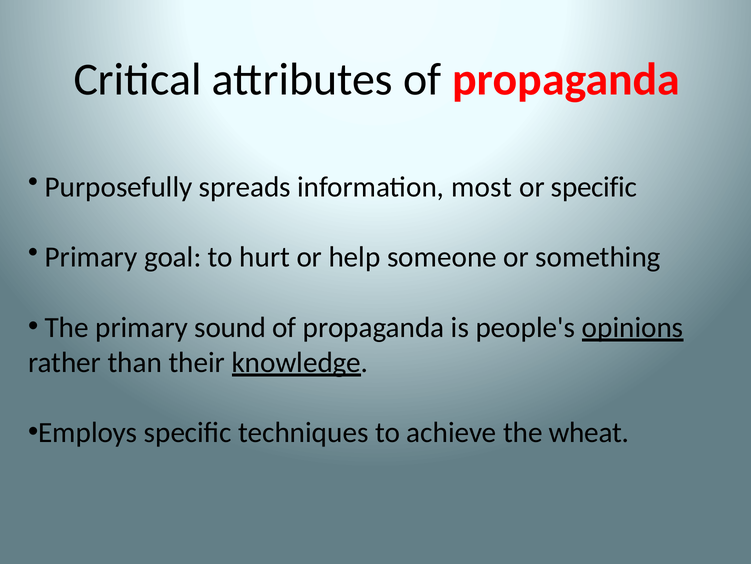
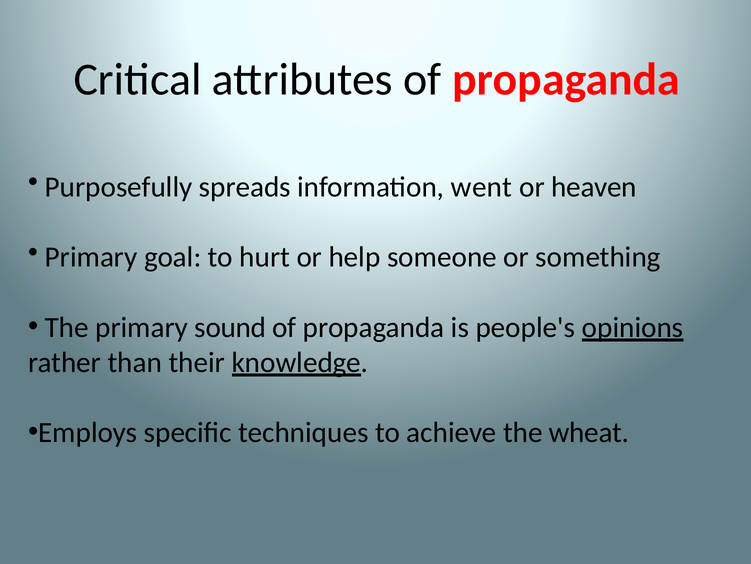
most: most -> went
or specific: specific -> heaven
